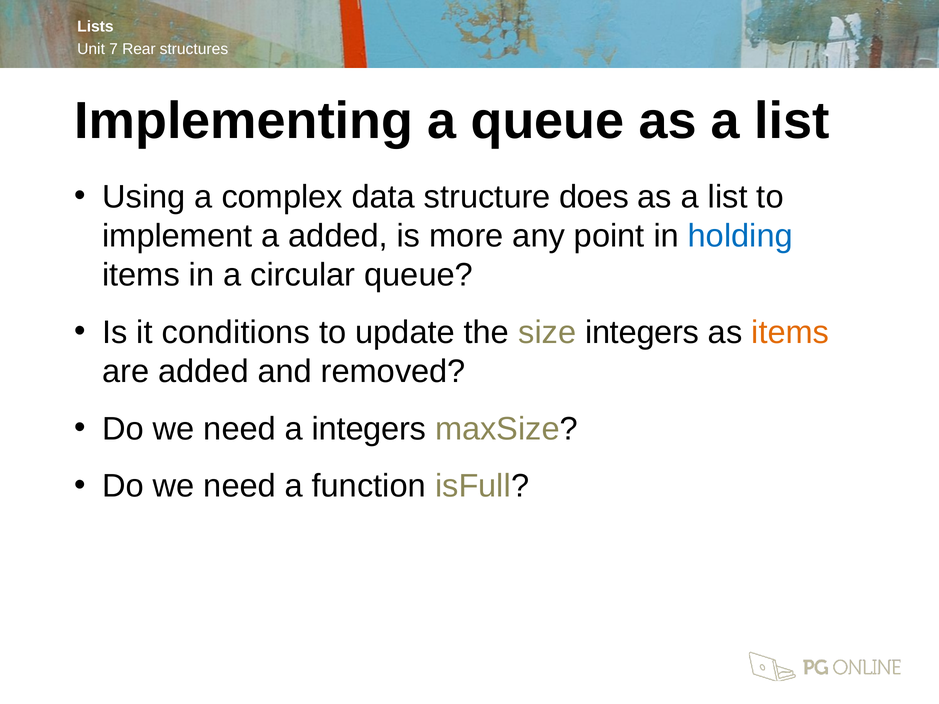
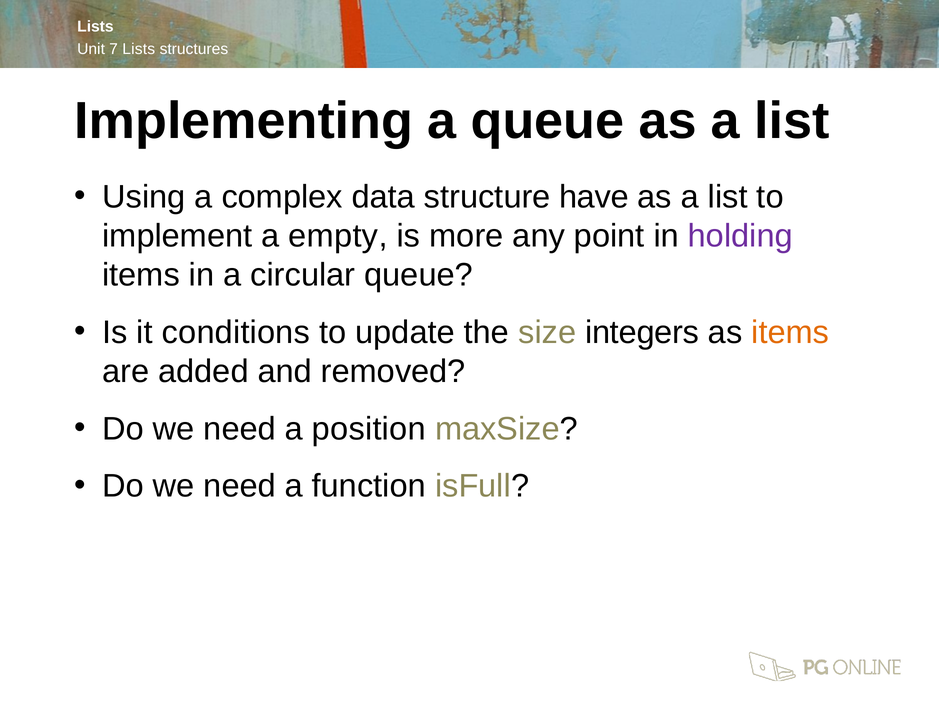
Rear at (139, 49): Rear -> Lists
does: does -> have
a added: added -> empty
holding colour: blue -> purple
a integers: integers -> position
